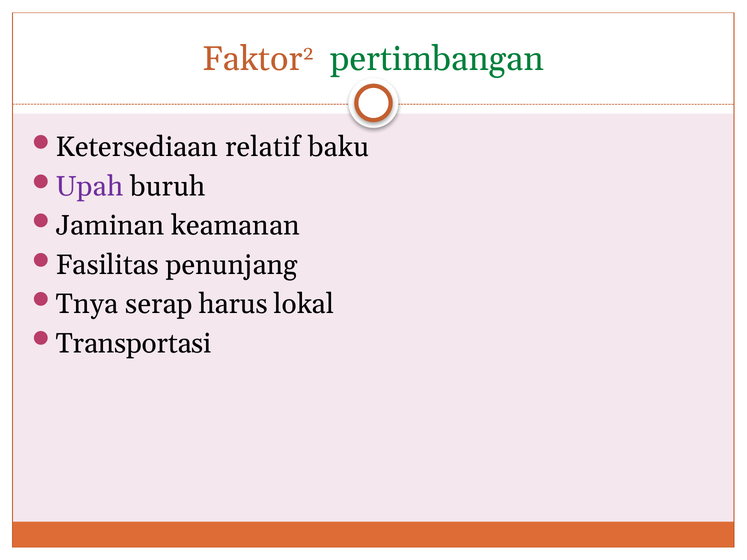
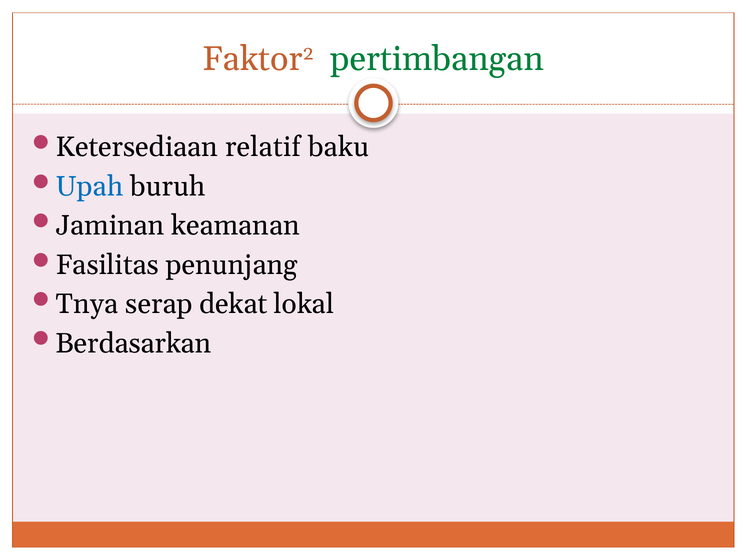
Upah colour: purple -> blue
harus: harus -> dekat
Transportasi: Transportasi -> Berdasarkan
